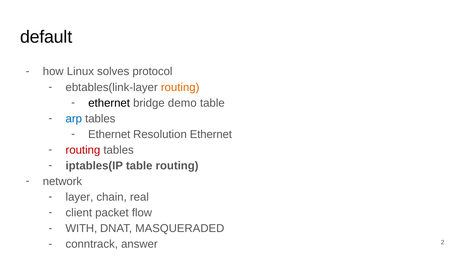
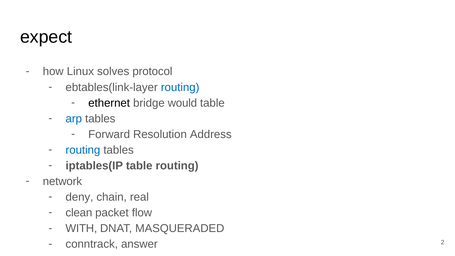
default: default -> expect
routing at (180, 87) colour: orange -> blue
demo: demo -> would
Ethernet at (109, 134): Ethernet -> Forward
Resolution Ethernet: Ethernet -> Address
routing at (83, 150) colour: red -> blue
layer: layer -> deny
client: client -> clean
